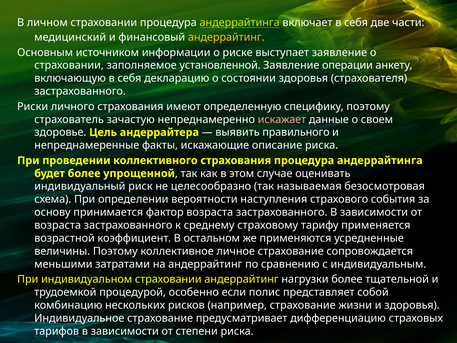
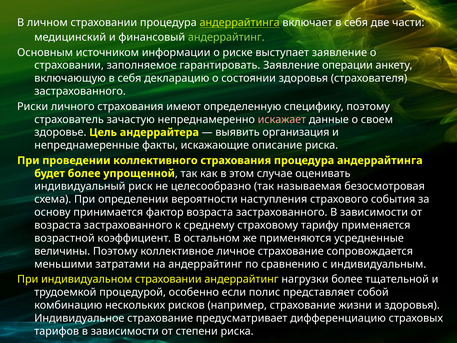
андеррайтинг at (226, 37) colour: yellow -> light green
установленной: установленной -> гарантировать
правильного: правильного -> организация
